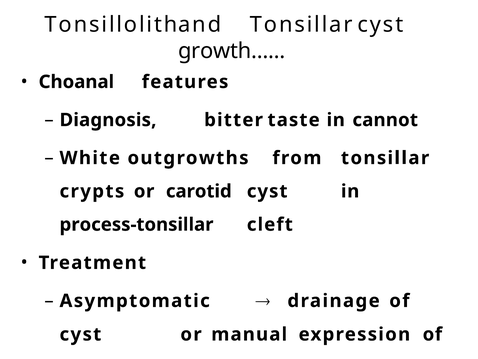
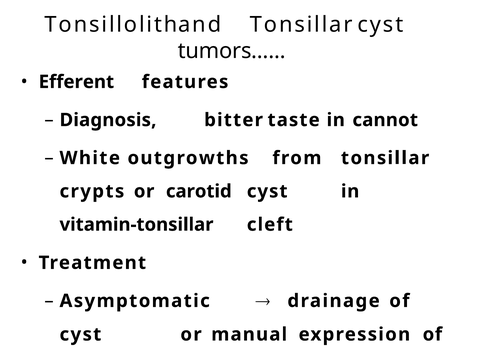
growth…: growth… -> tumors…
Choanal: Choanal -> Efferent
process-tonsillar: process-tonsillar -> vitamin-tonsillar
